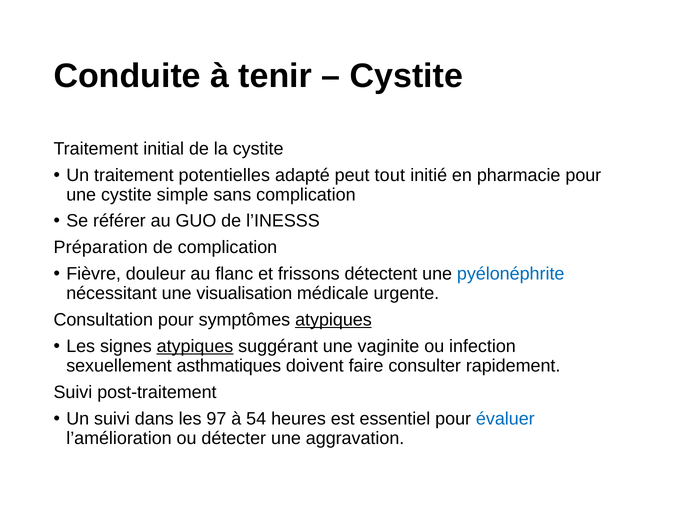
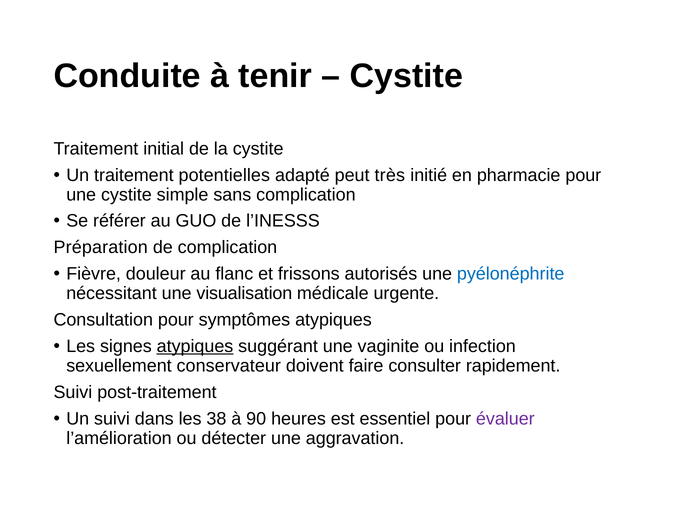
tout: tout -> très
détectent: détectent -> autorisés
atypiques at (333, 320) underline: present -> none
asthmatiques: asthmatiques -> conservateur
97: 97 -> 38
54: 54 -> 90
évaluer colour: blue -> purple
